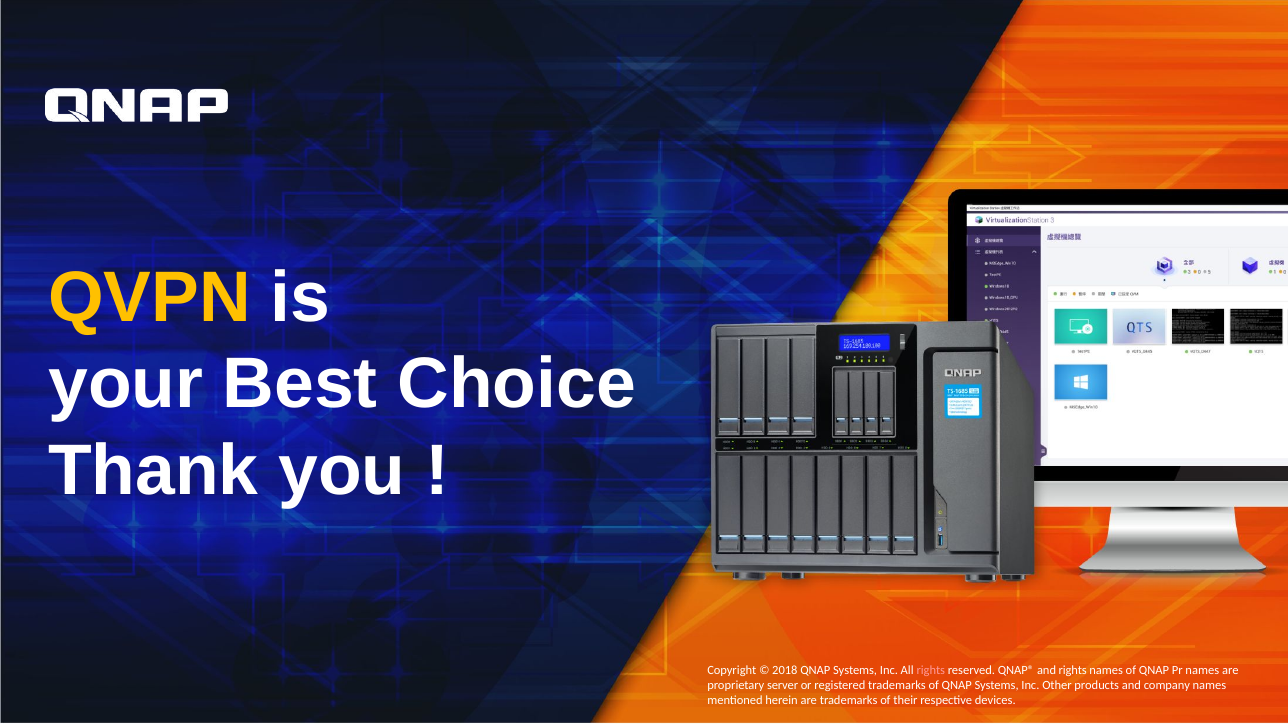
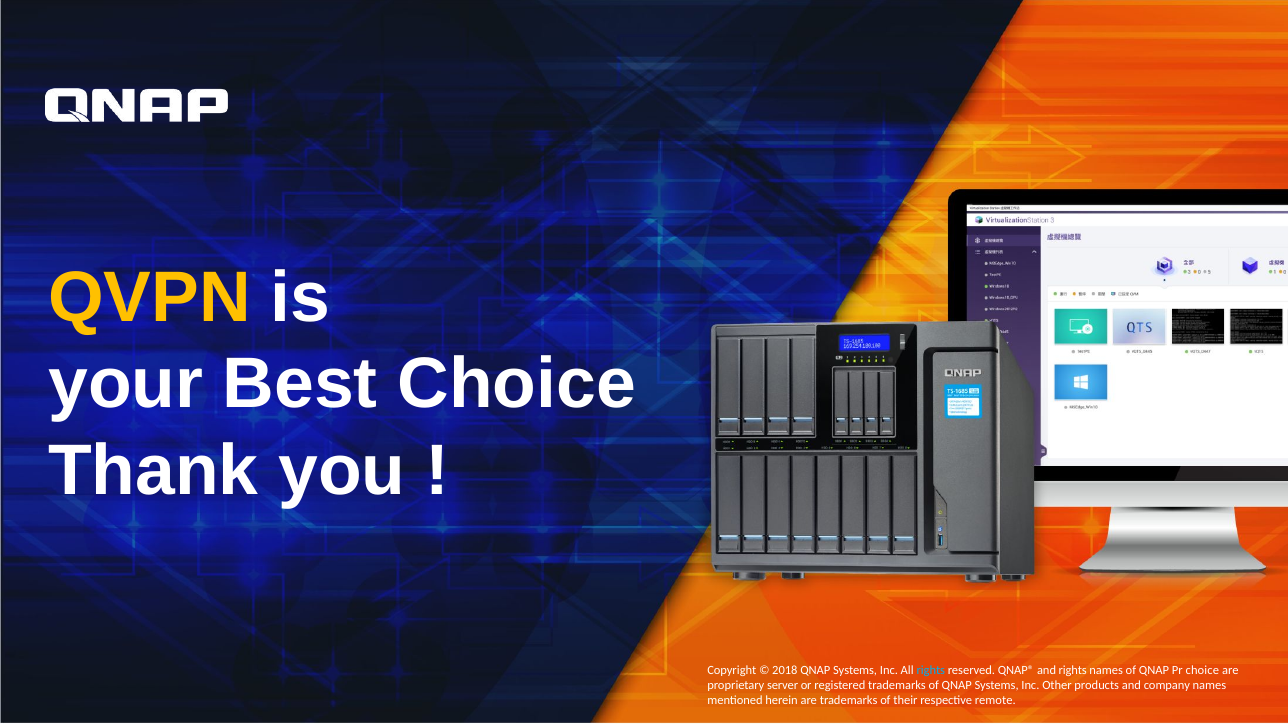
rights at (931, 671) colour: pink -> light blue
Pr names: names -> choice
devices: devices -> remote
